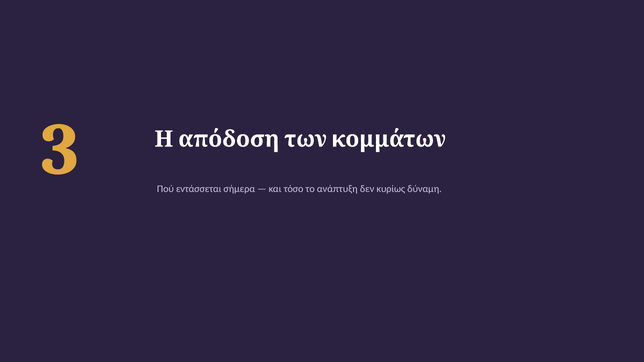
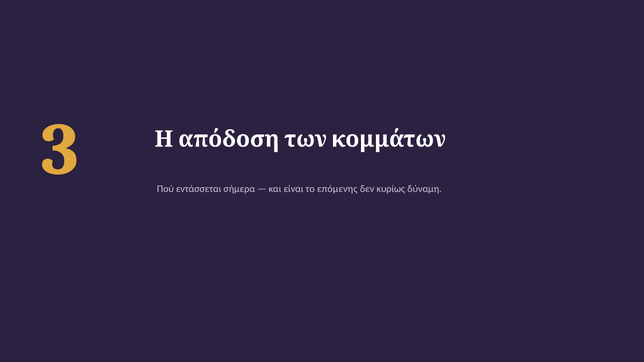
τόσο: τόσο -> είναι
ανάπτυξη: ανάπτυξη -> επόμενης
